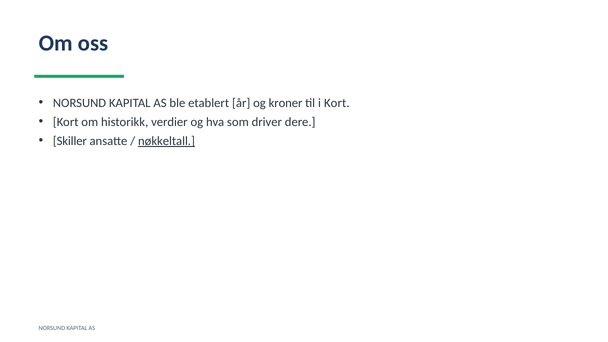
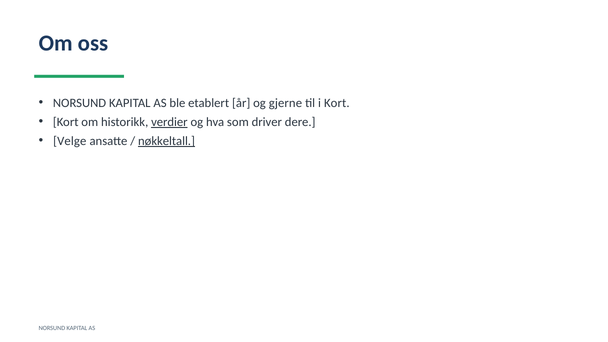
kroner: kroner -> gjerne
verdier underline: none -> present
Skiller: Skiller -> Velge
